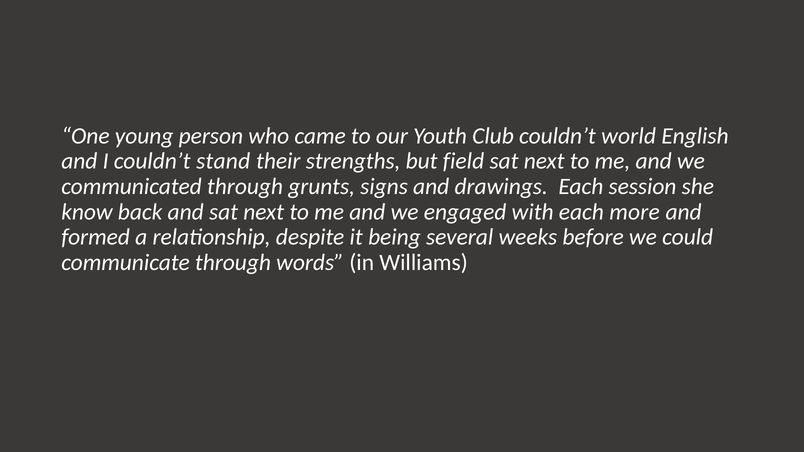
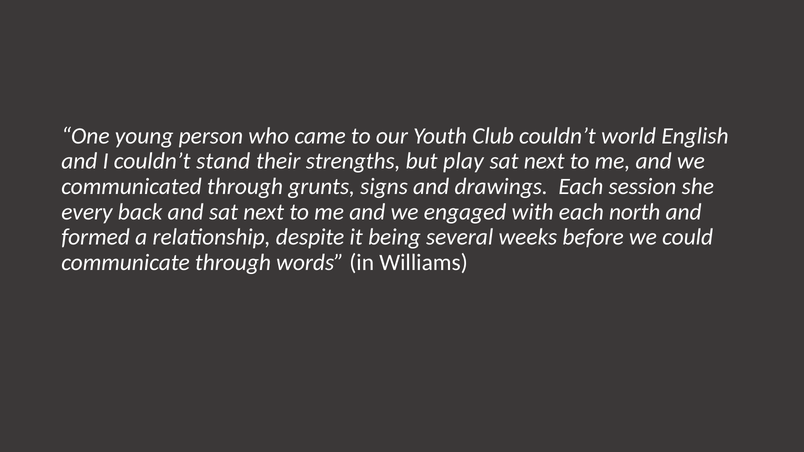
field: field -> play
know: know -> every
more: more -> north
